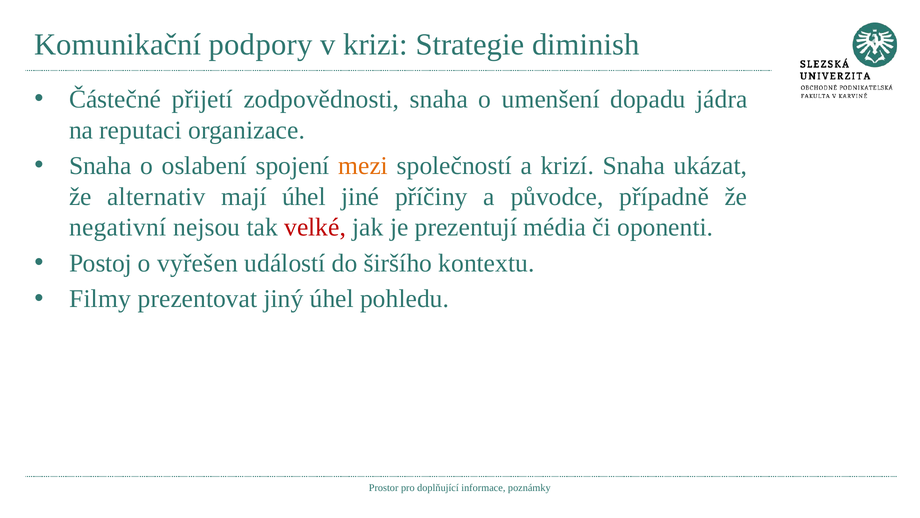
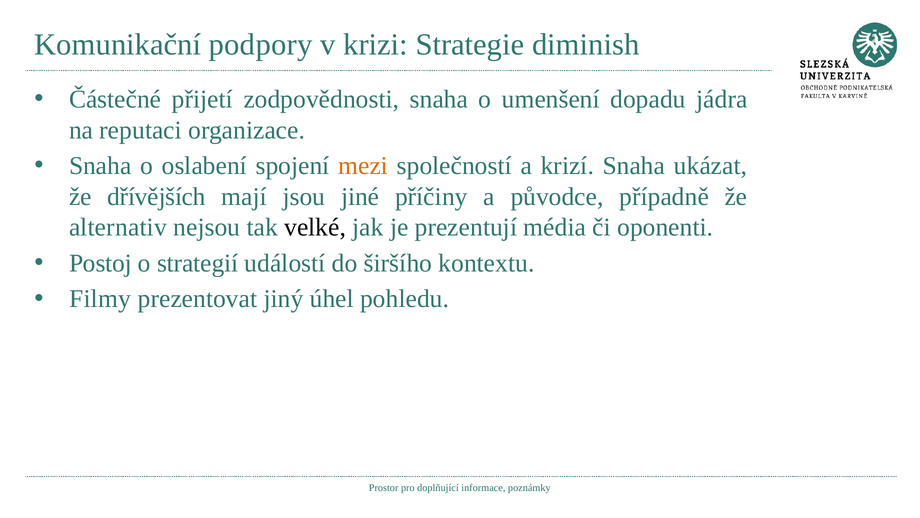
alternativ: alternativ -> dřívějších
mají úhel: úhel -> jsou
negativní: negativní -> alternativ
velké colour: red -> black
vyřešen: vyřešen -> strategií
